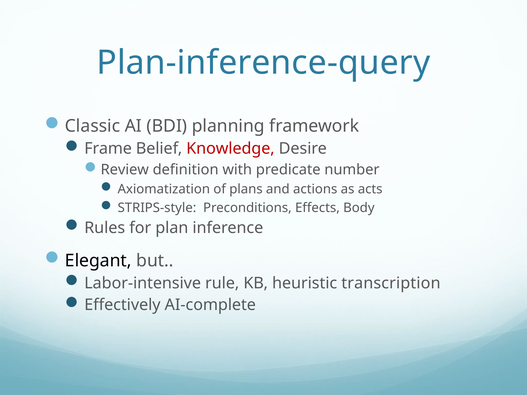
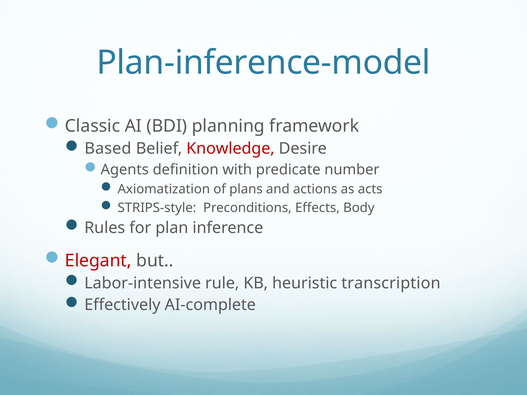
Plan-inference-query: Plan-inference-query -> Plan-inference-model
Frame: Frame -> Based
Review: Review -> Agents
Elegant colour: black -> red
